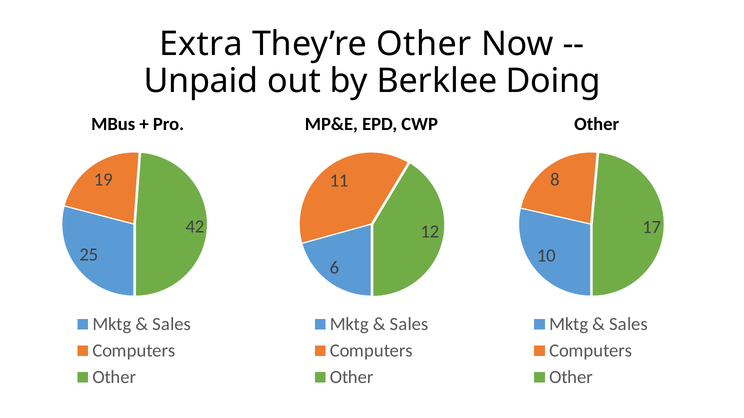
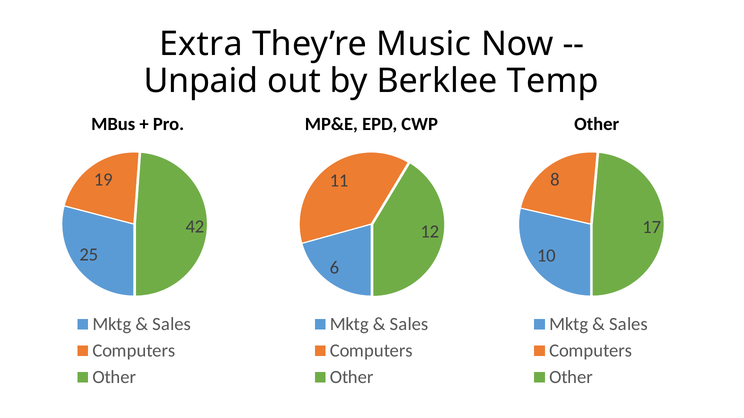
They’re Other: Other -> Music
Doing: Doing -> Temp
